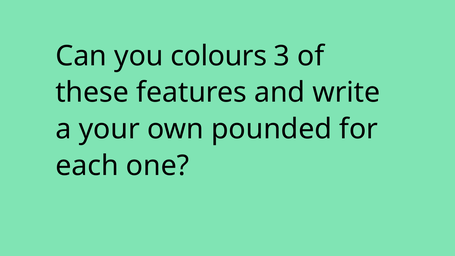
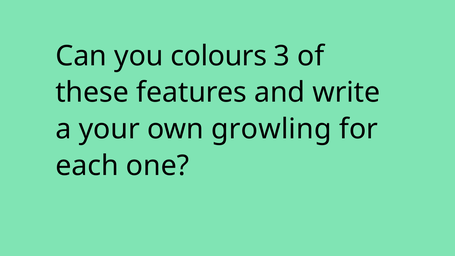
pounded: pounded -> growling
